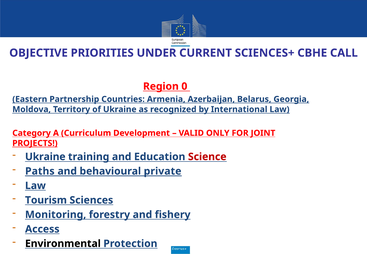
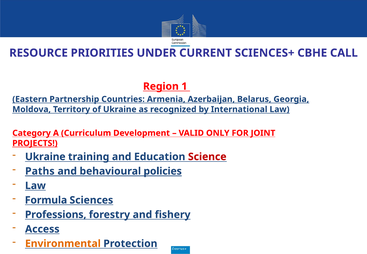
OBJECTIVE: OBJECTIVE -> RESOURCE
0: 0 -> 1
private: private -> policies
Tourism: Tourism -> Formula
Monitoring: Monitoring -> Professions
Environmental colour: black -> orange
